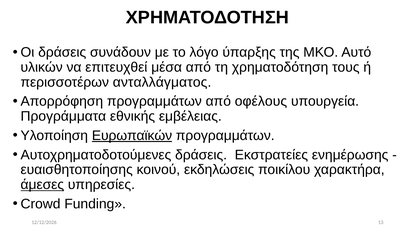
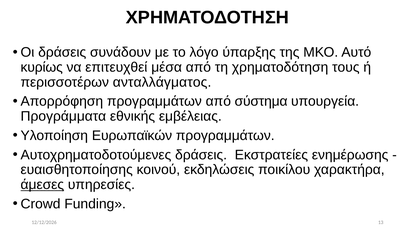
υλικών: υλικών -> κυρίως
οφέλους: οφέλους -> σύστημα
Ευρωπαϊκών underline: present -> none
